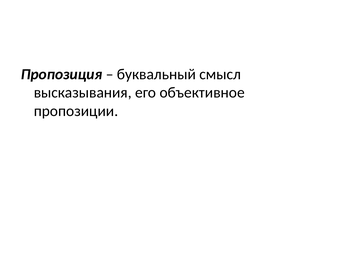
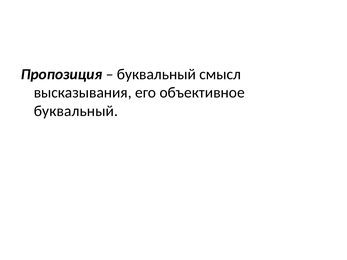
пропозиции at (76, 111): пропозиции -> буквальный
